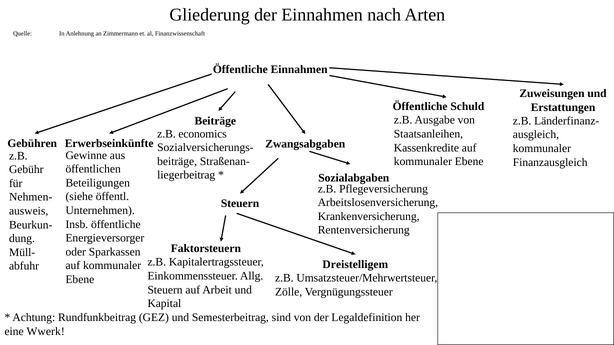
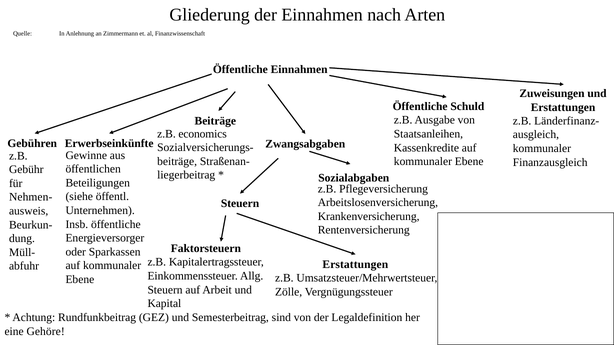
Dreistelligem at (355, 265): Dreistelligem -> Erstattungen
Wwerk: Wwerk -> Gehöre
